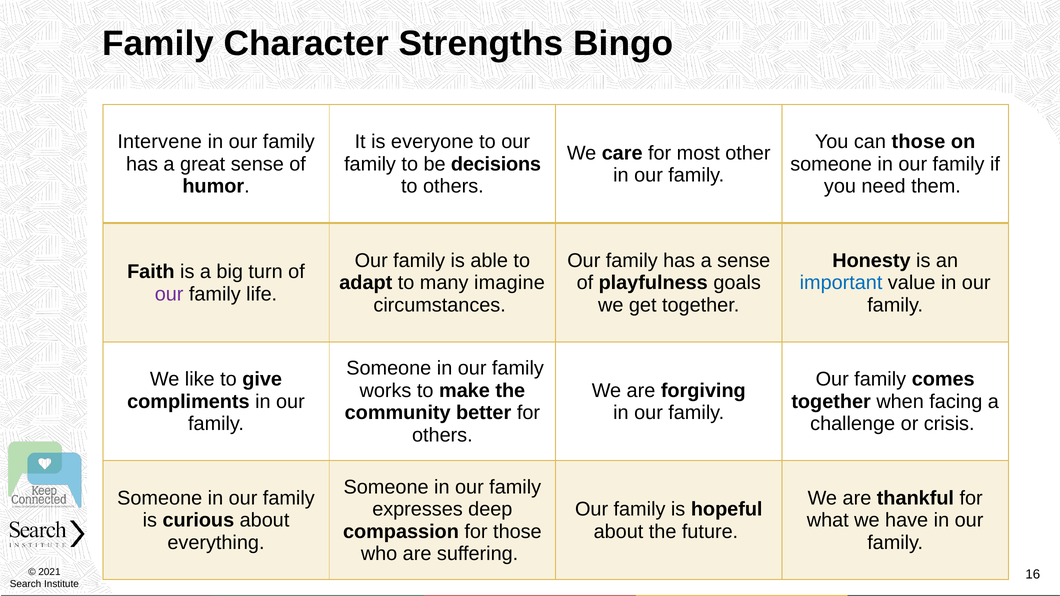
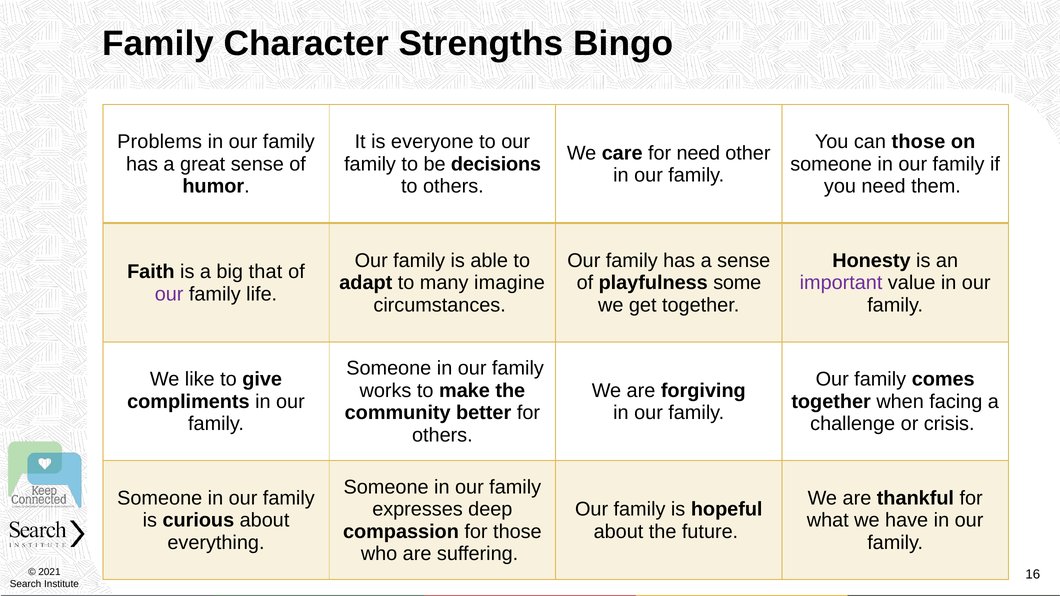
Intervene: Intervene -> Problems
for most: most -> need
turn: turn -> that
goals: goals -> some
important colour: blue -> purple
